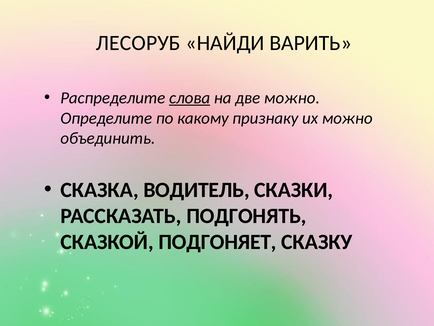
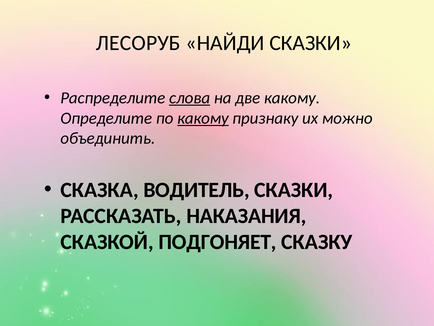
НАЙДИ ВАРИТЬ: ВАРИТЬ -> СКАЗКИ
две можно: можно -> какому
какому at (203, 118) underline: none -> present
ПОДГОНЯТЬ: ПОДГОНЯТЬ -> НАКАЗАНИЯ
